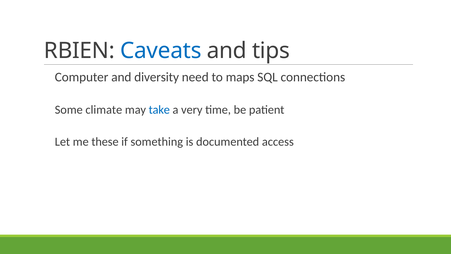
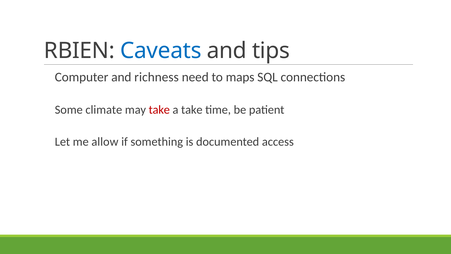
diversity: diversity -> richness
take at (159, 110) colour: blue -> red
a very: very -> take
these: these -> allow
